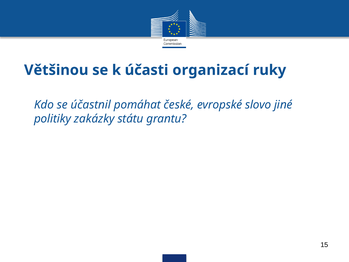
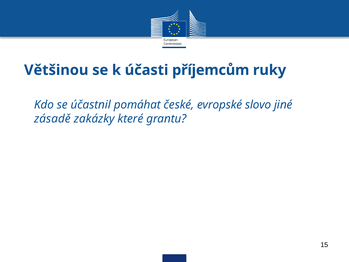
organizací: organizací -> příjemcům
politiky: politiky -> zásadě
státu: státu -> které
